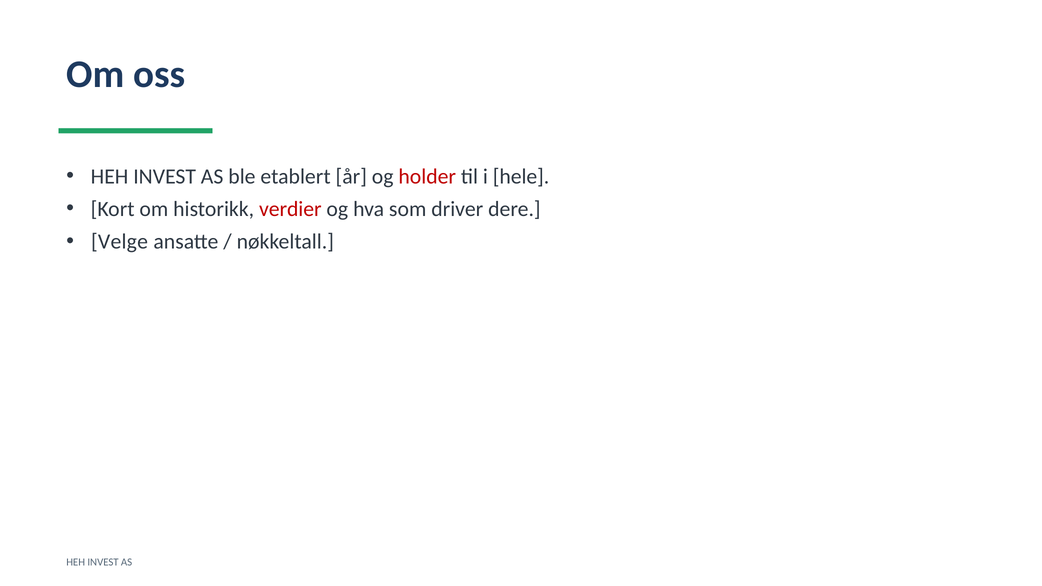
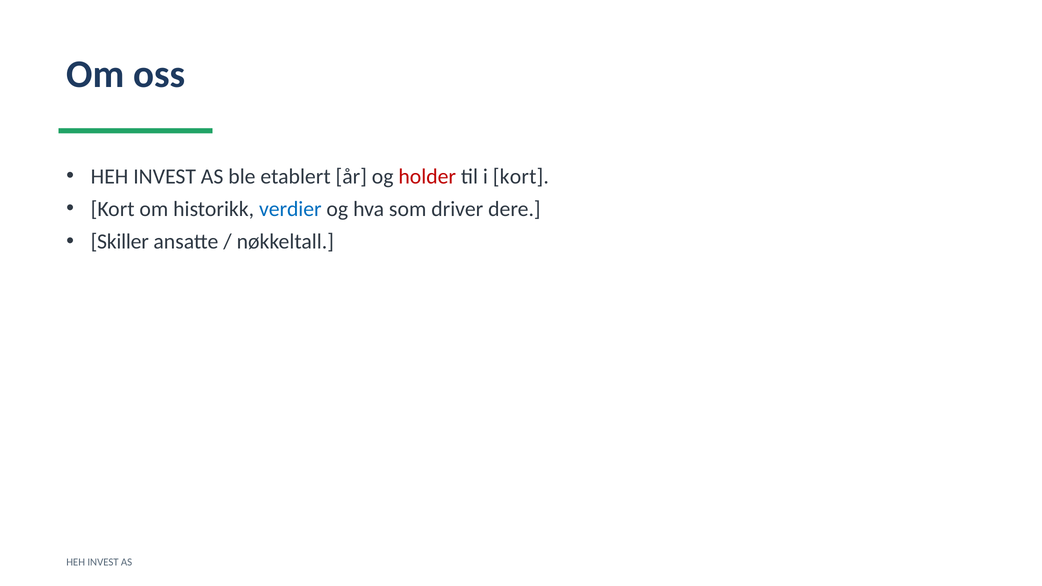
i hele: hele -> kort
verdier colour: red -> blue
Velge: Velge -> Skiller
